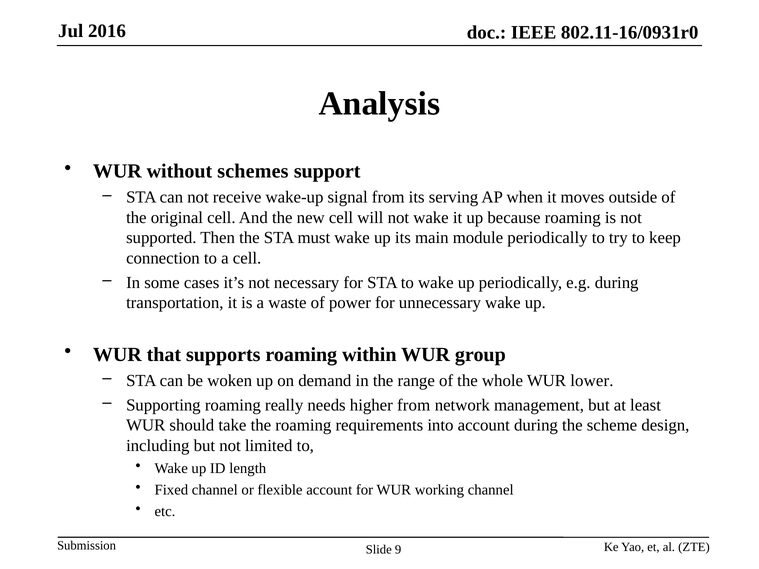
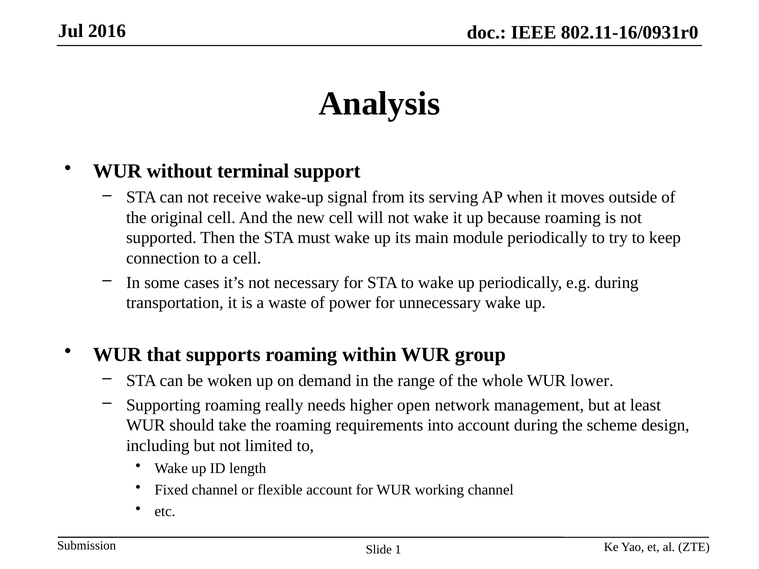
schemes: schemes -> terminal
higher from: from -> open
9: 9 -> 1
